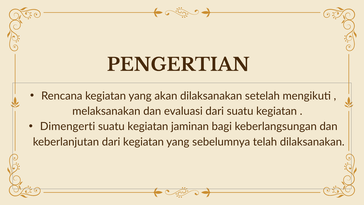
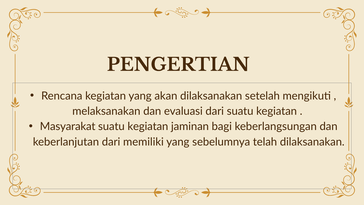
Dimengerti: Dimengerti -> Masyarakat
dari kegiatan: kegiatan -> memiliki
